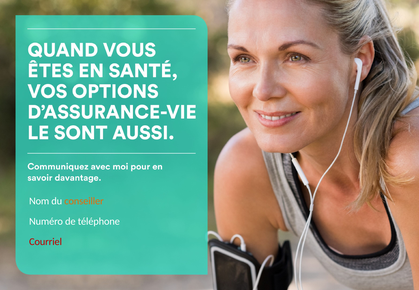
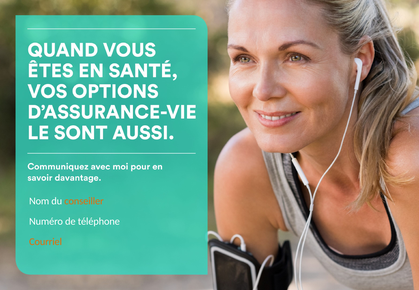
Courriel colour: red -> orange
